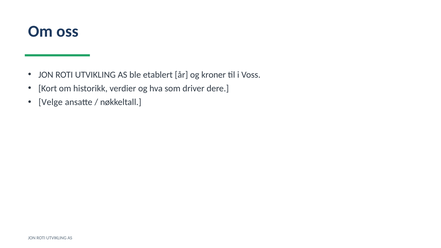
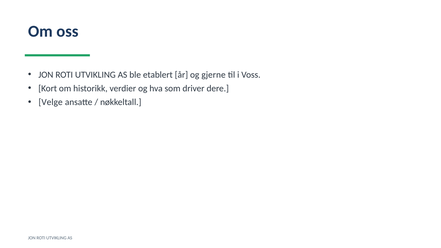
kroner: kroner -> gjerne
